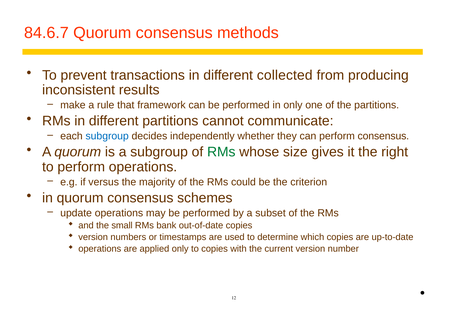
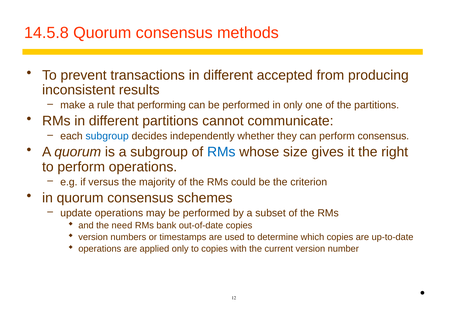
84.6.7: 84.6.7 -> 14.5.8
collected: collected -> accepted
framework: framework -> performing
RMs at (221, 152) colour: green -> blue
small: small -> need
